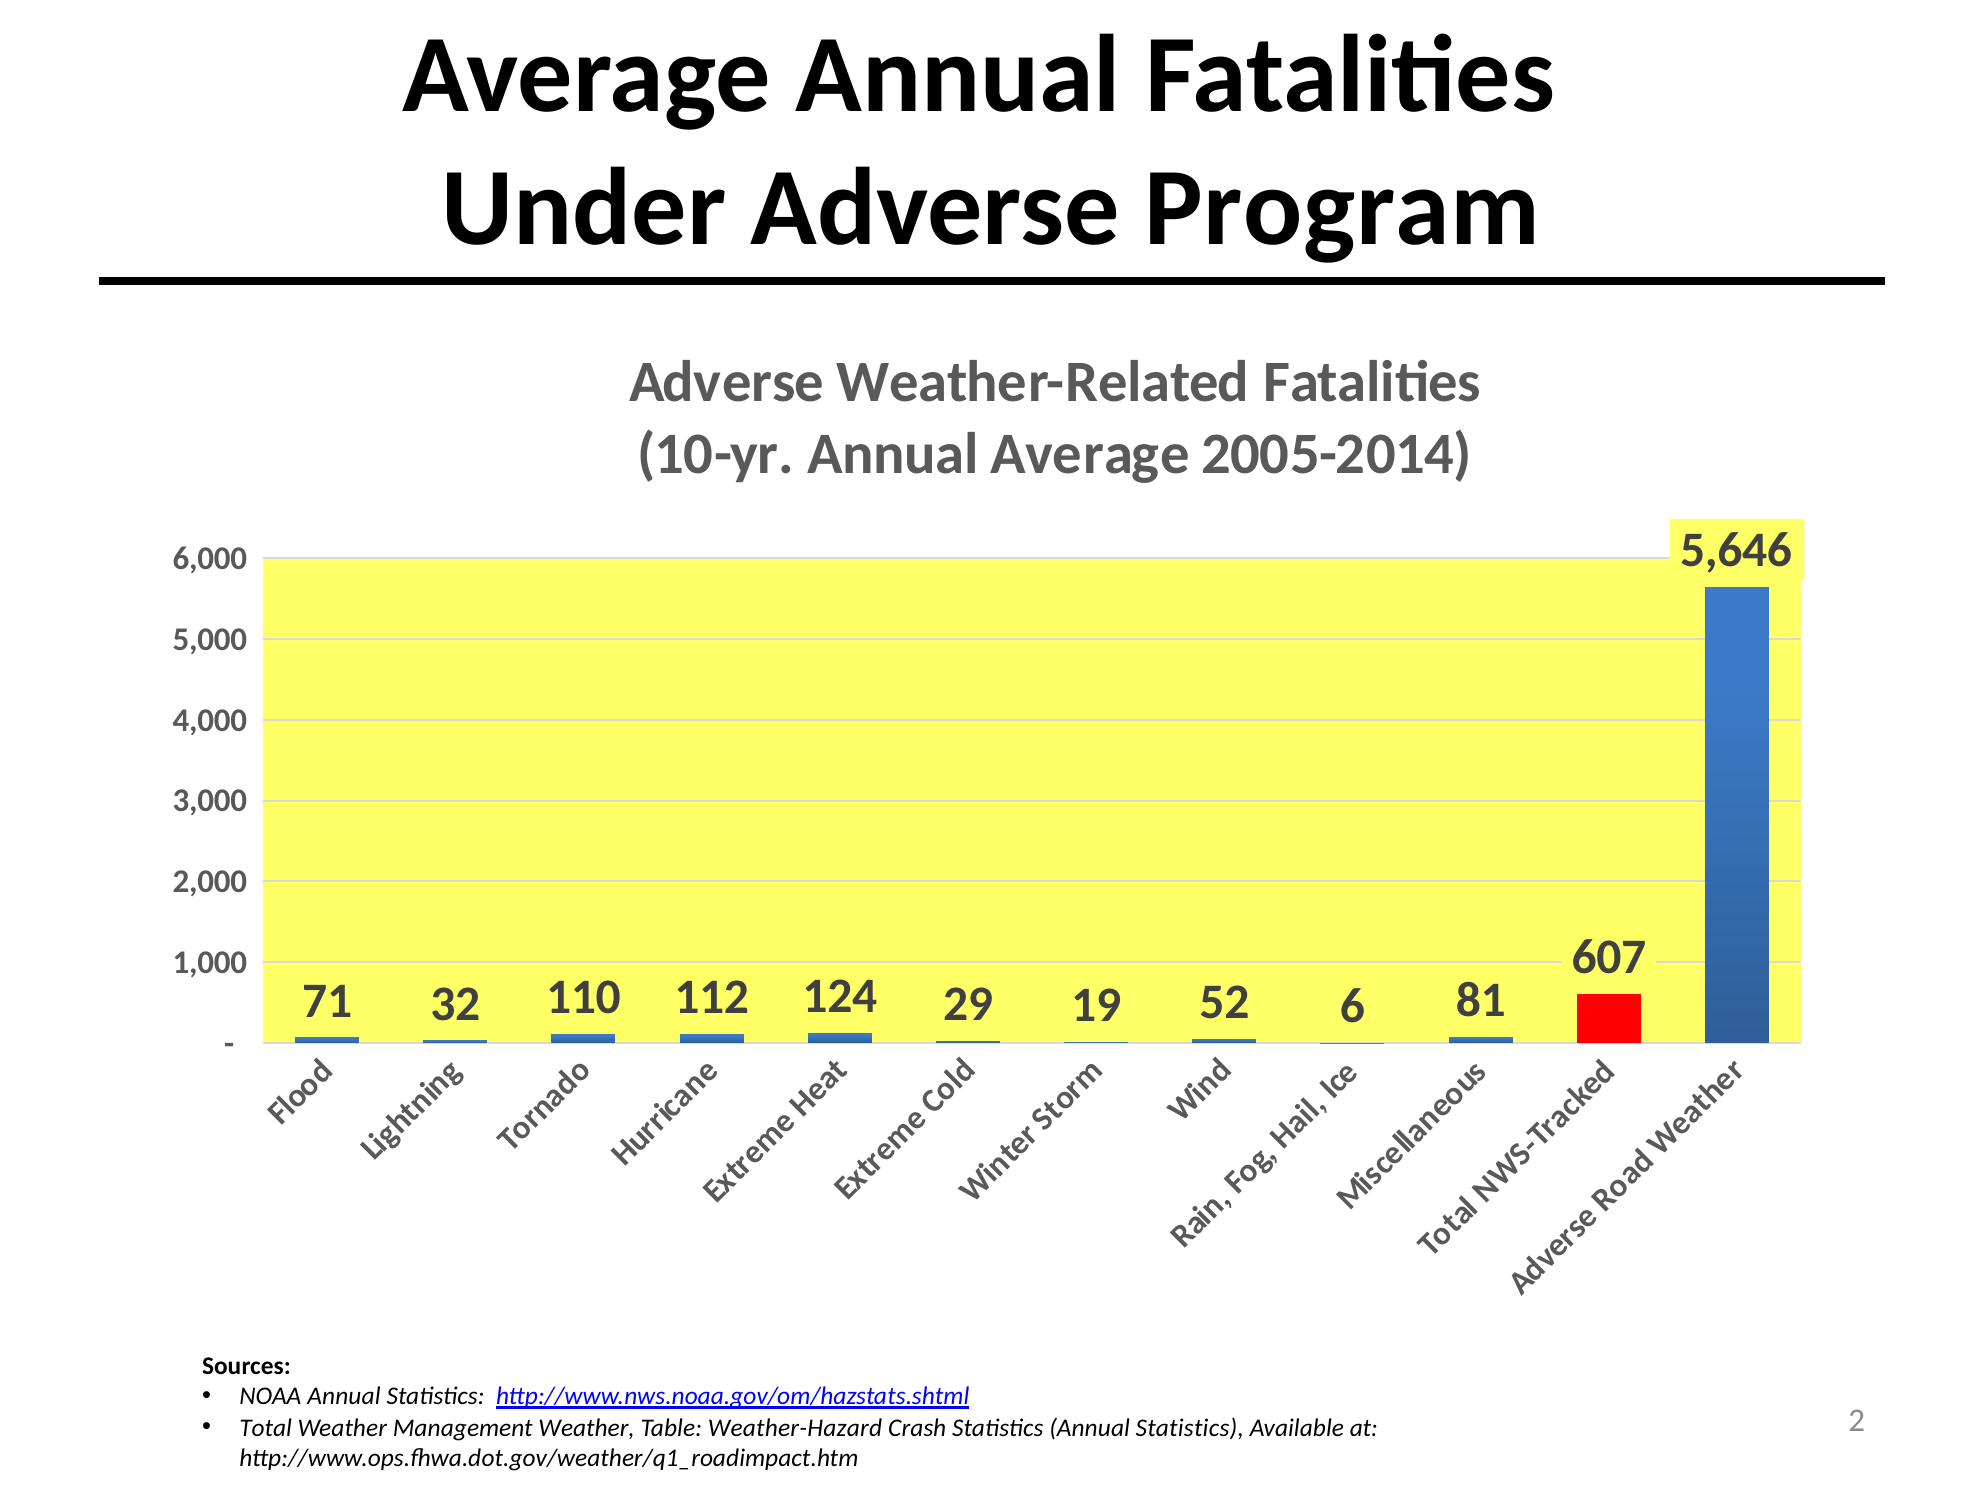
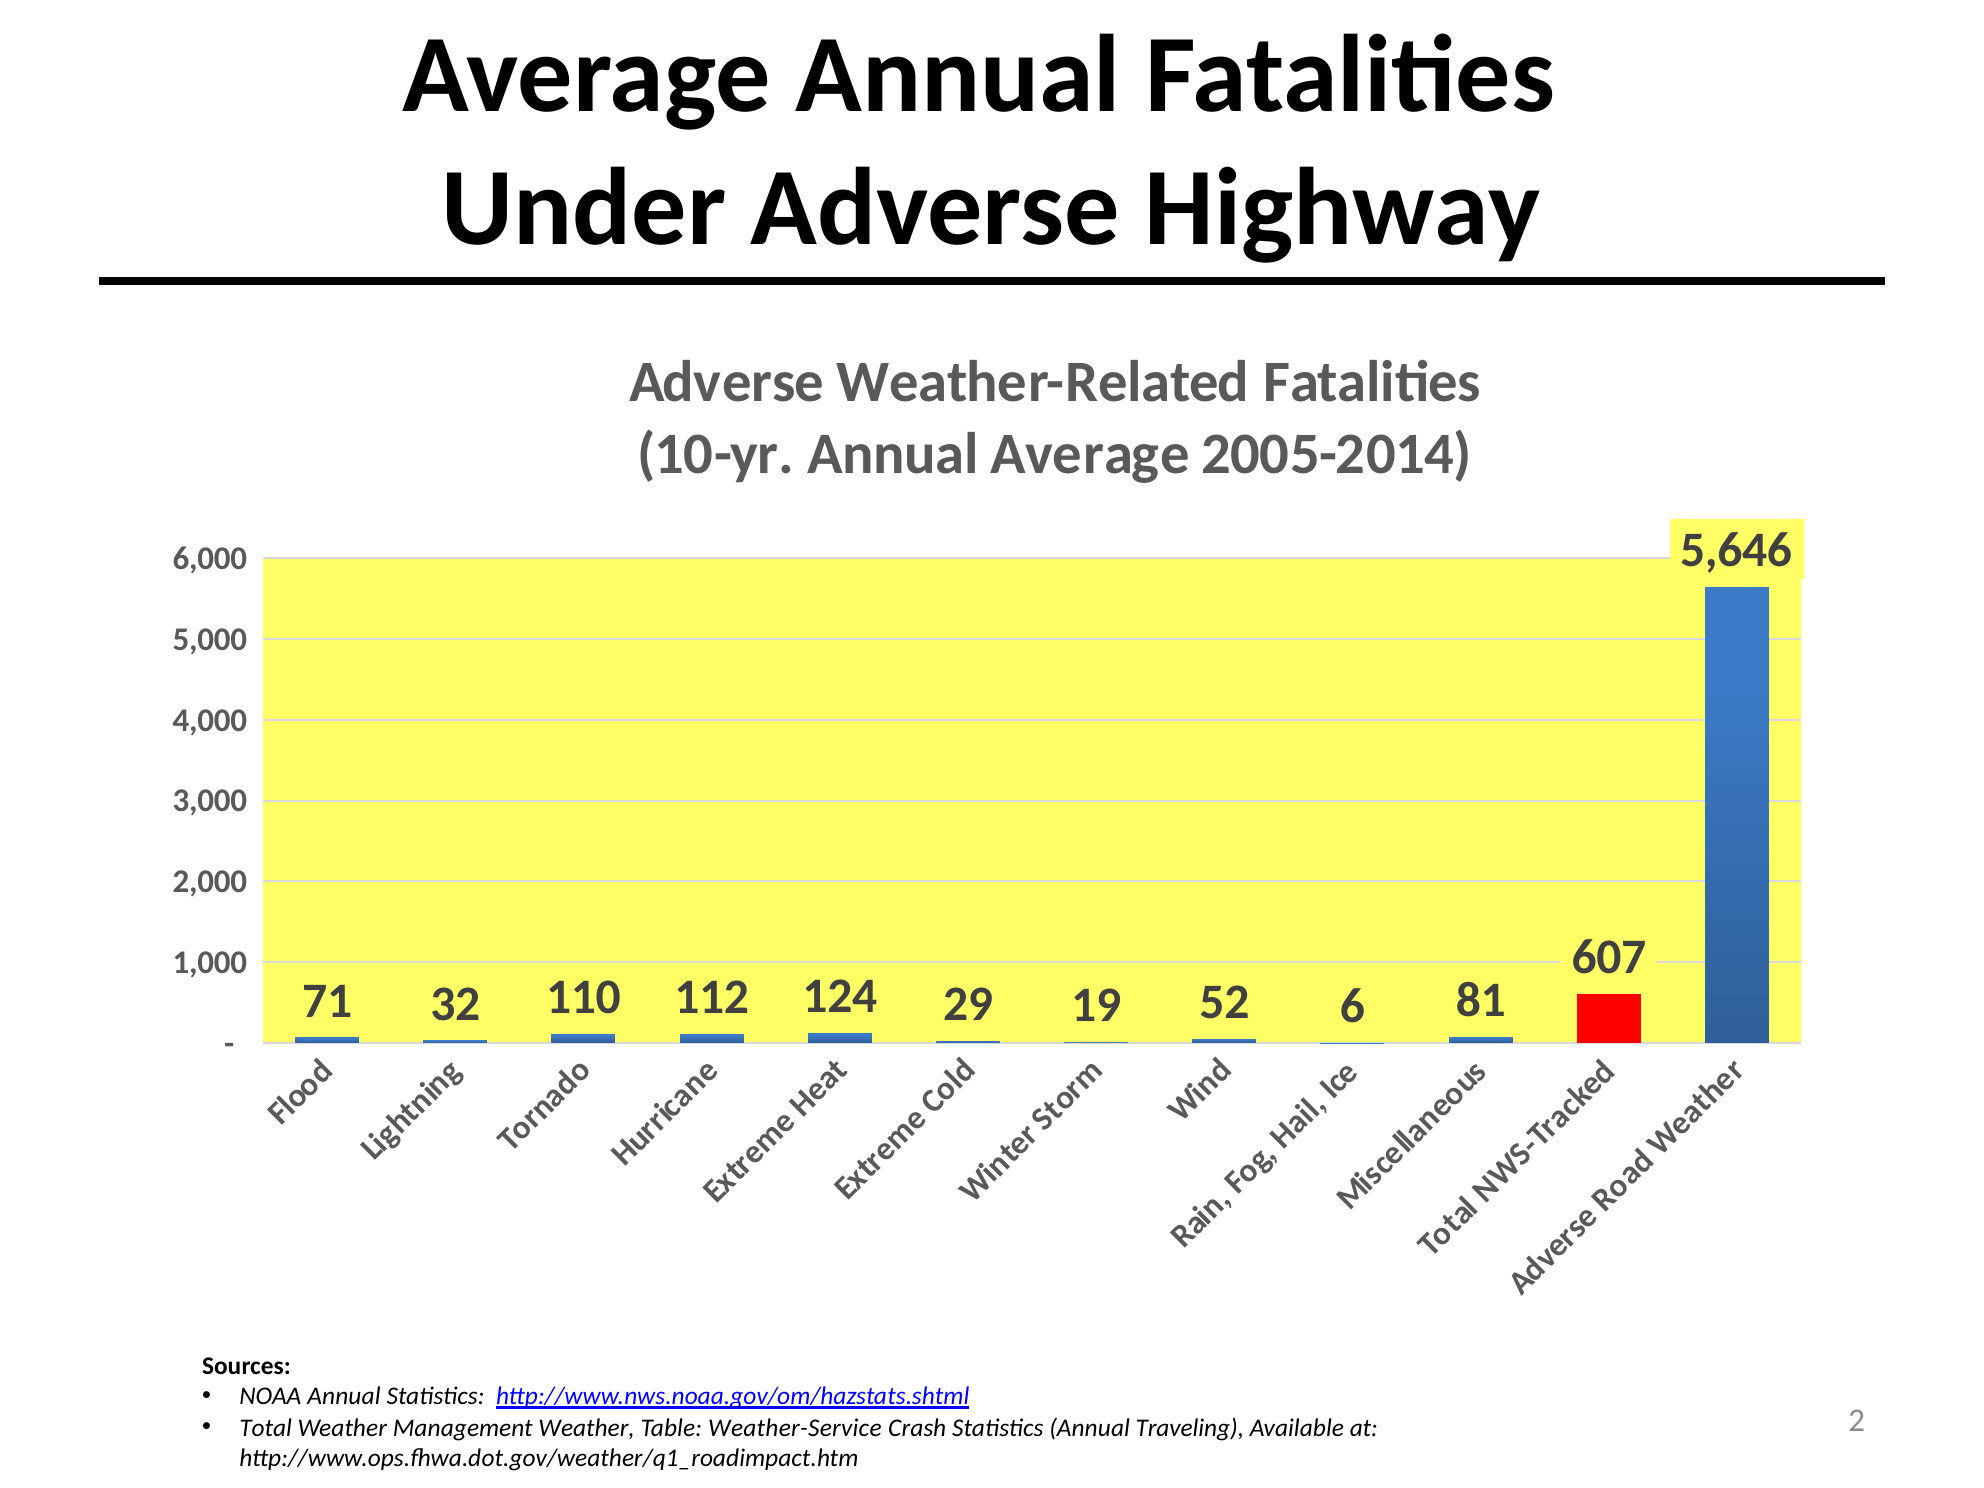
Program: Program -> Highway
Weather-Hazard: Weather-Hazard -> Weather-Service
Statistics Annual Statistics: Statistics -> Traveling
